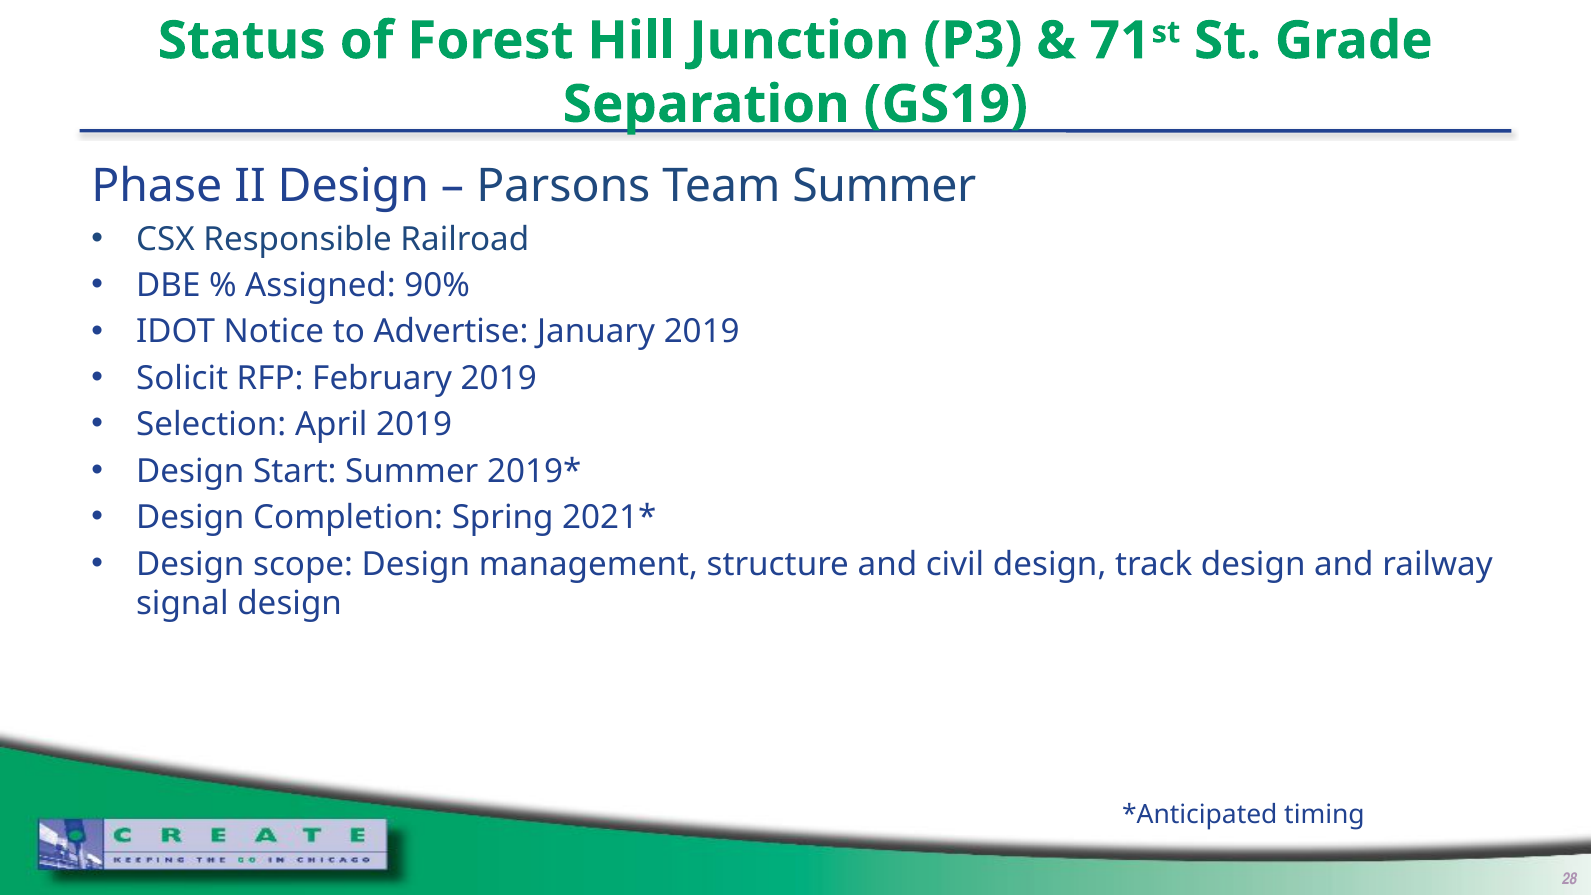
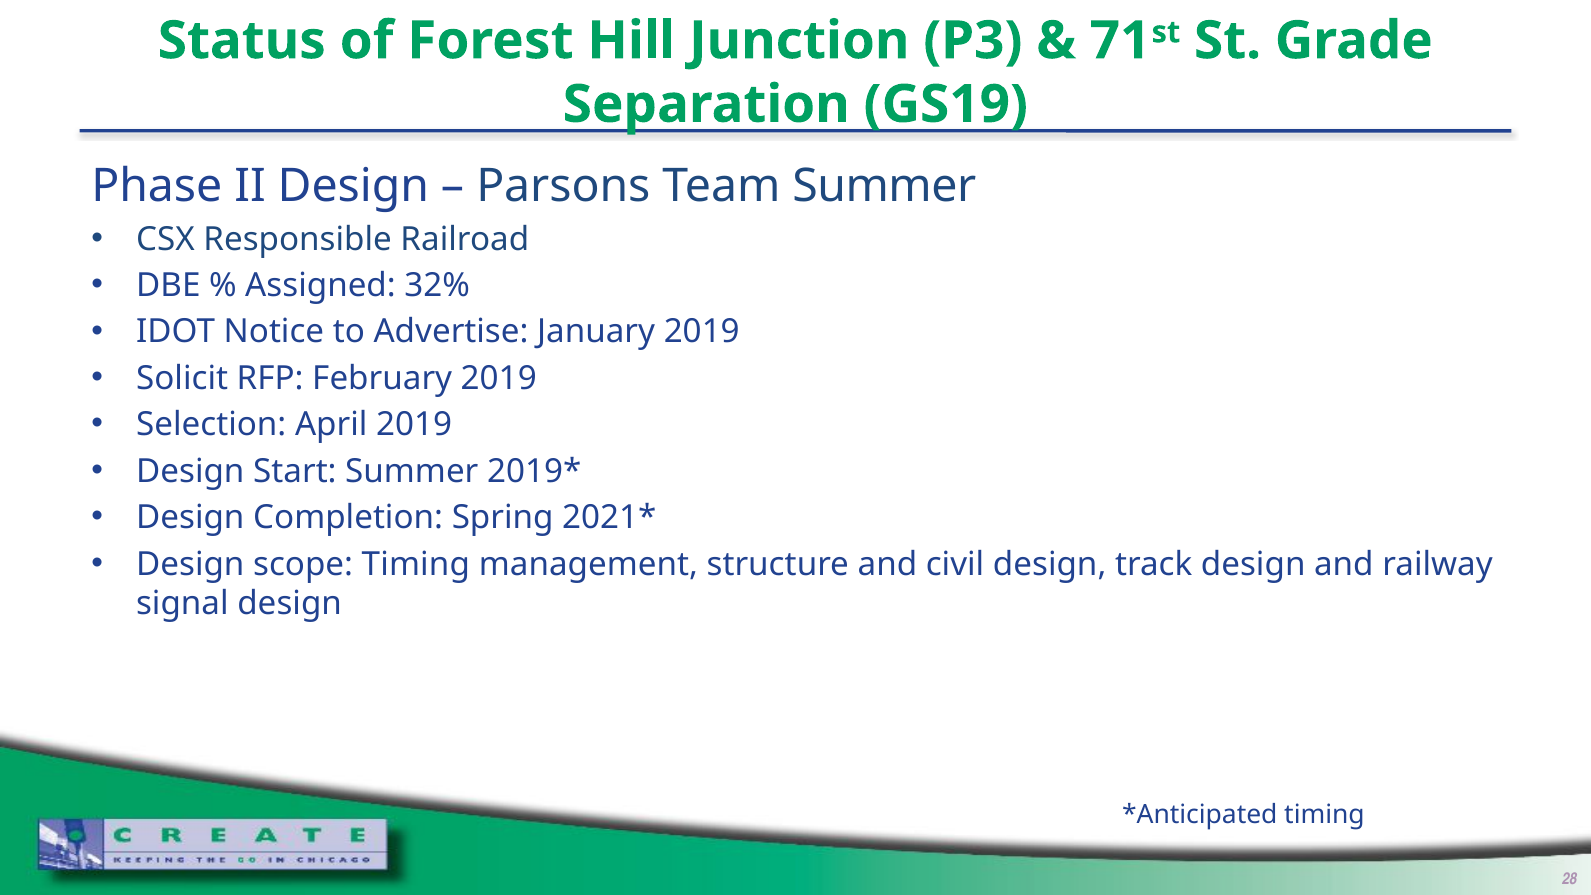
90%: 90% -> 32%
scope Design: Design -> Timing
